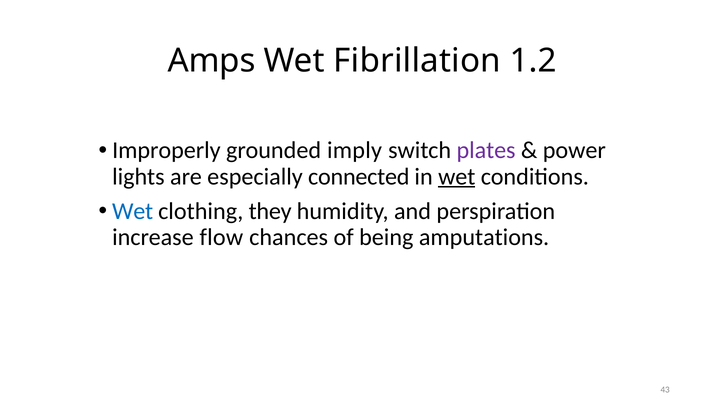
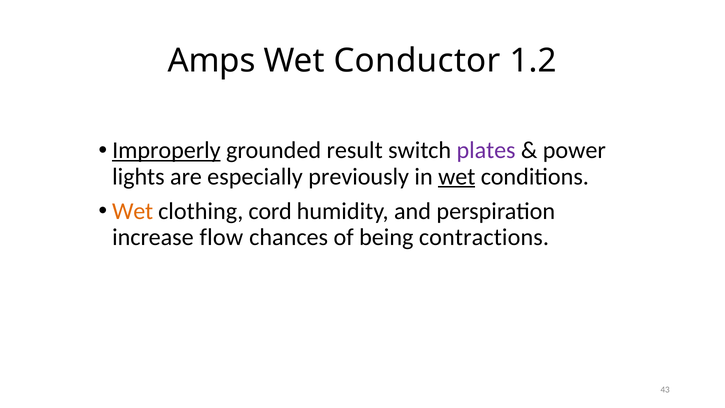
Fibrillation: Fibrillation -> Conductor
Improperly underline: none -> present
imply: imply -> result
connected: connected -> previously
Wet at (133, 211) colour: blue -> orange
they: they -> cord
amputations: amputations -> contractions
